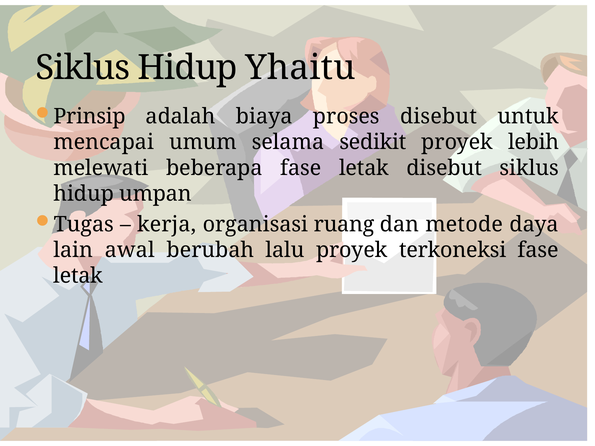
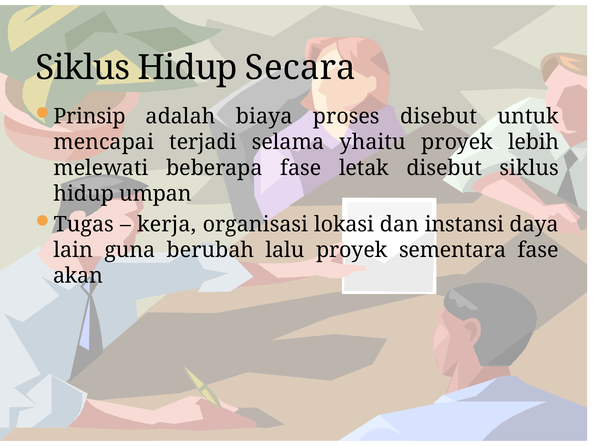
Yhaitu: Yhaitu -> Secara
umum: umum -> terjadi
sedikit: sedikit -> yhaitu
ruang: ruang -> lokasi
metode: metode -> instansi
awal: awal -> guna
terkoneksi: terkoneksi -> sementara
letak at (78, 276): letak -> akan
